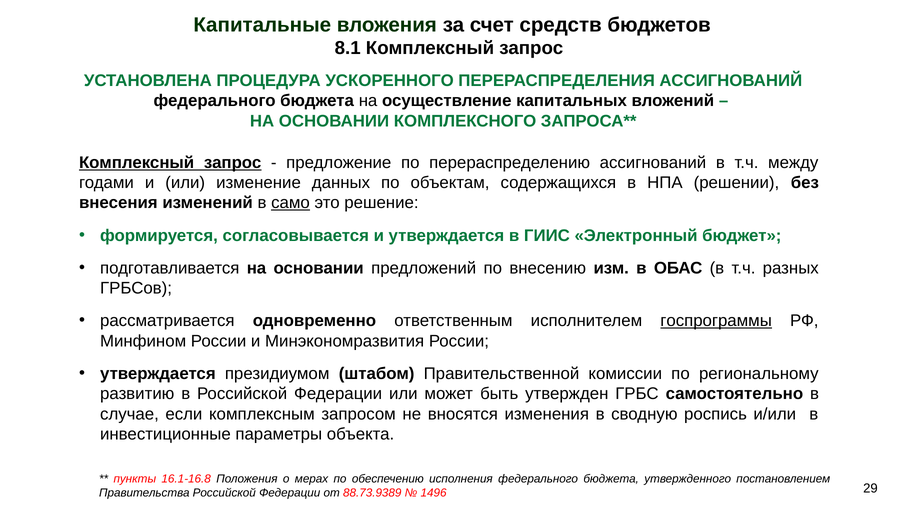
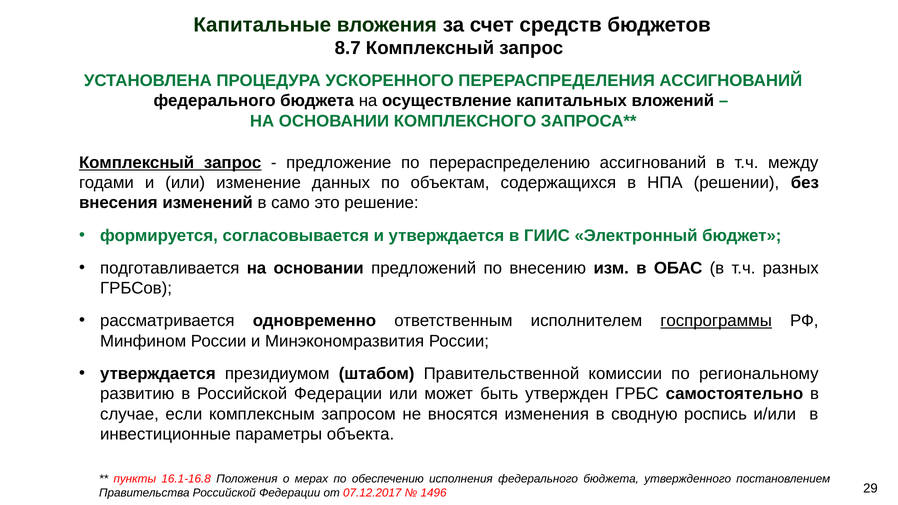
8.1: 8.1 -> 8.7
само underline: present -> none
88.73.9389: 88.73.9389 -> 07.12.2017
